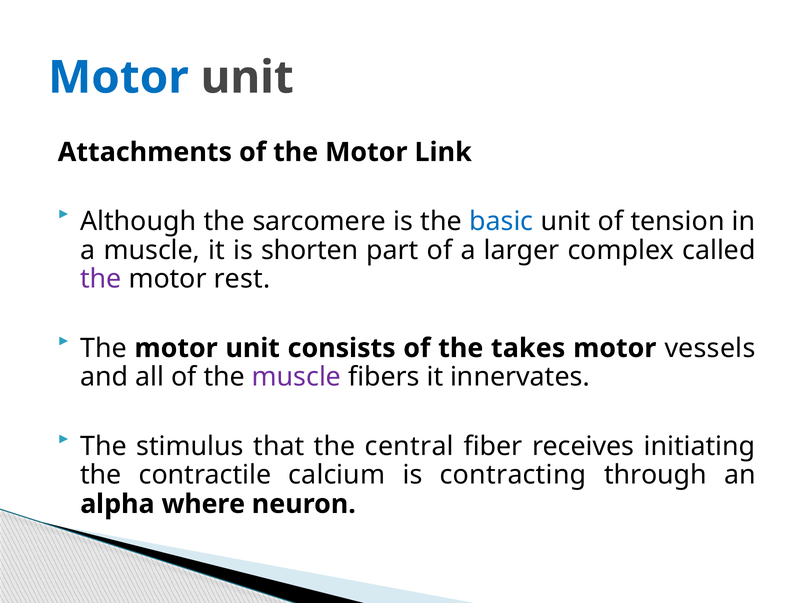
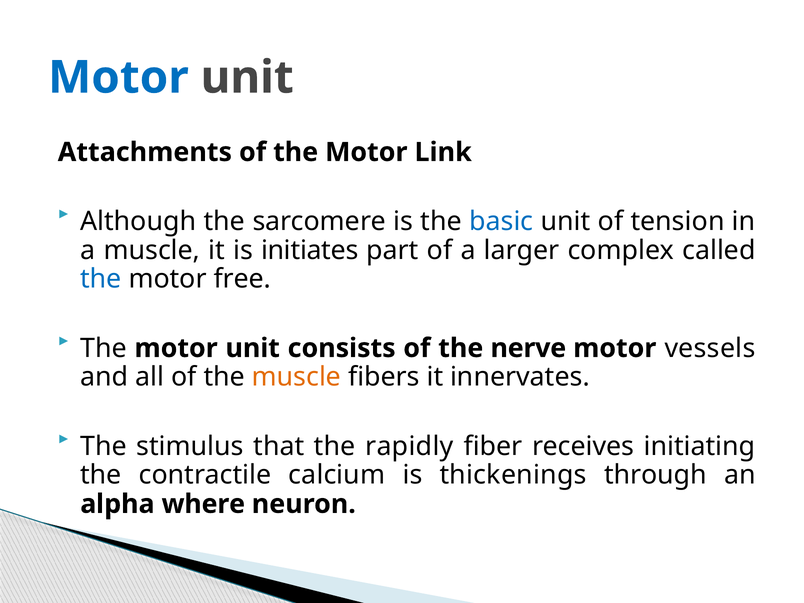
shorten: shorten -> initiates
the at (101, 279) colour: purple -> blue
rest: rest -> free
takes: takes -> nerve
muscle at (296, 377) colour: purple -> orange
central: central -> rapidly
contracting: contracting -> thickenings
